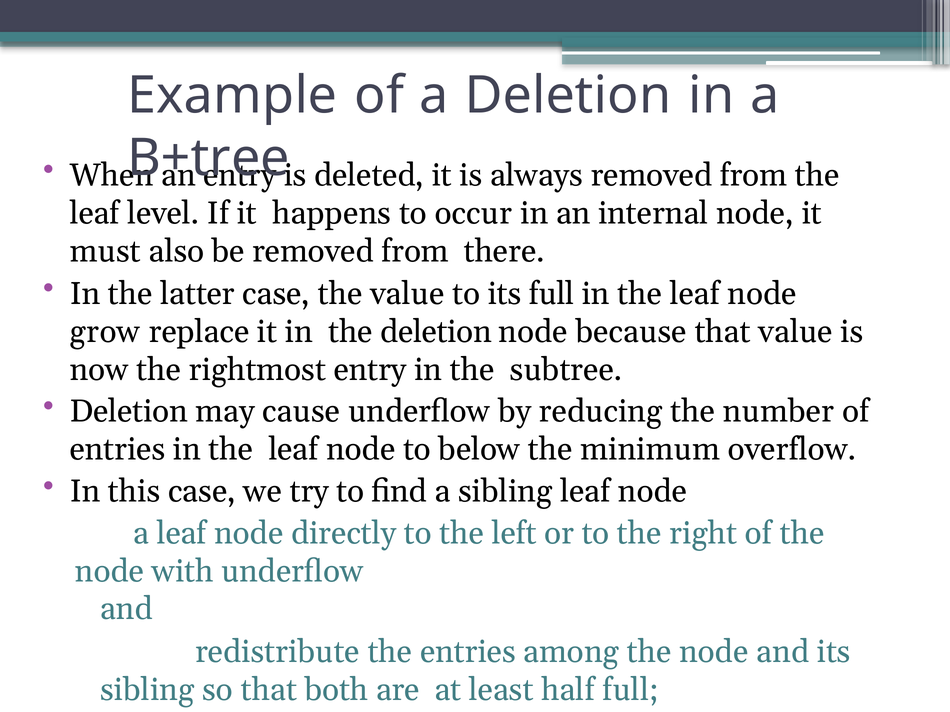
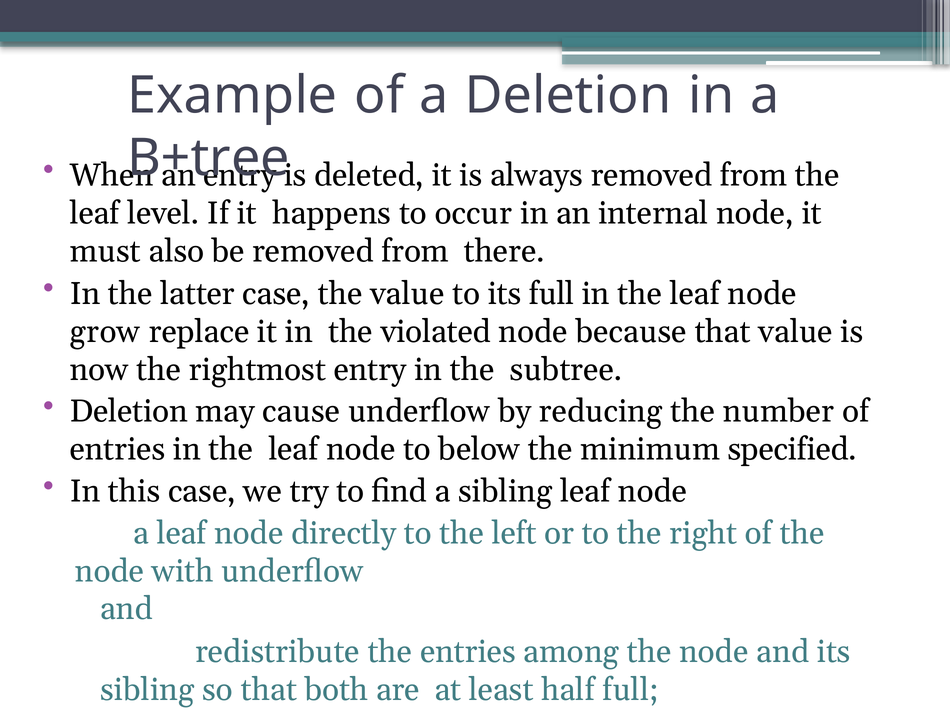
the deletion: deletion -> violated
overflow: overflow -> specified
